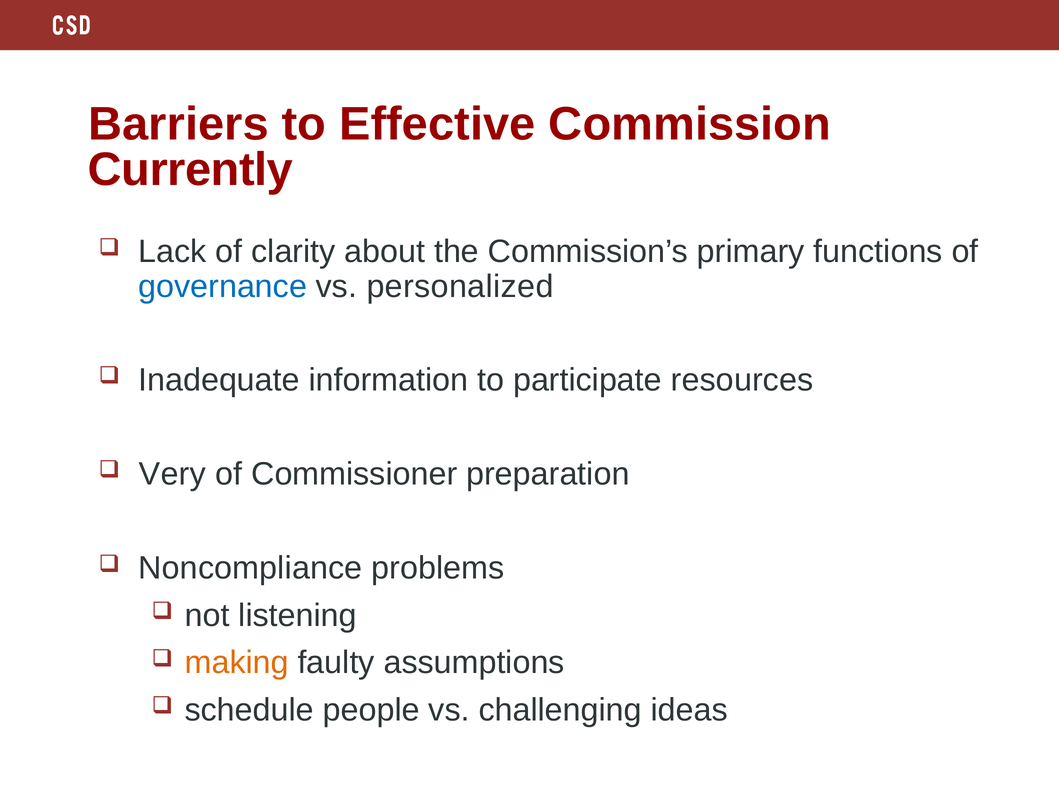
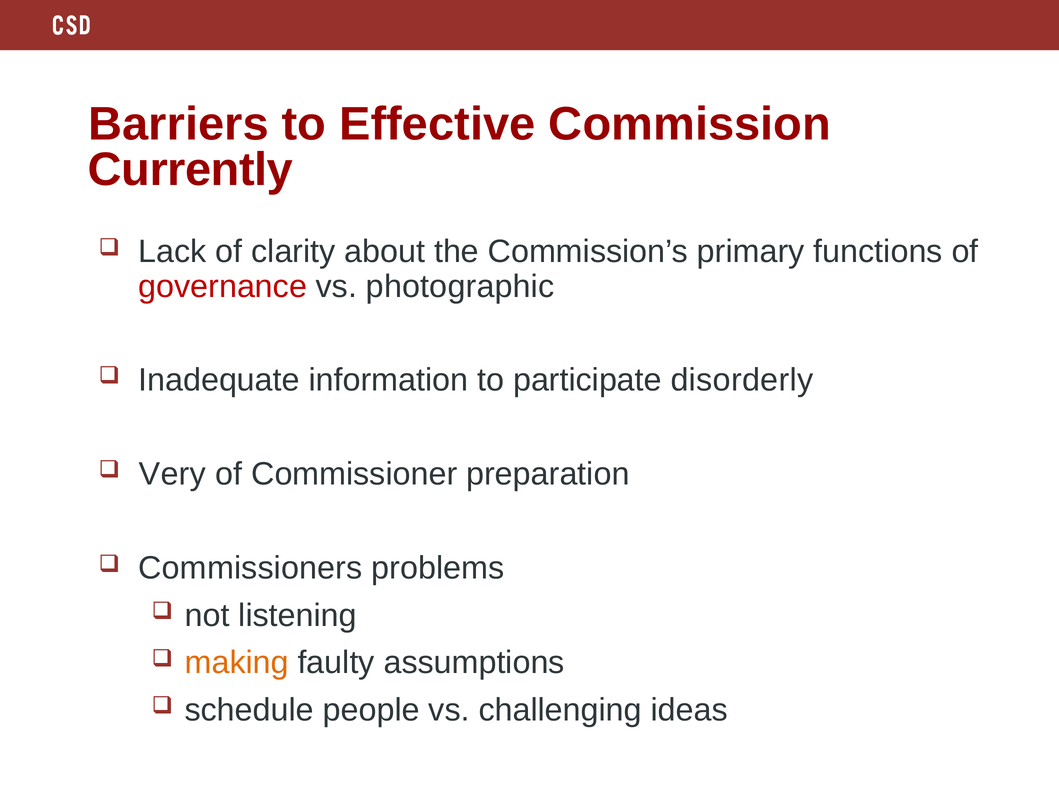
governance colour: blue -> red
personalized: personalized -> photographic
resources: resources -> disorderly
Noncompliance: Noncompliance -> Commissioners
